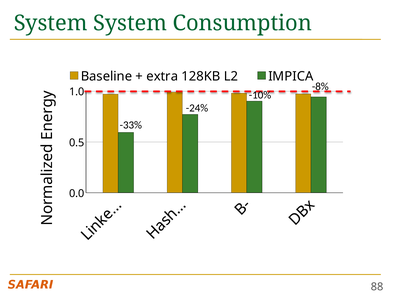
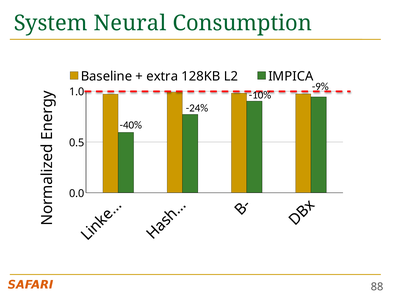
System System: System -> Neural
-8%: -8% -> -9%
-33%: -33% -> -40%
